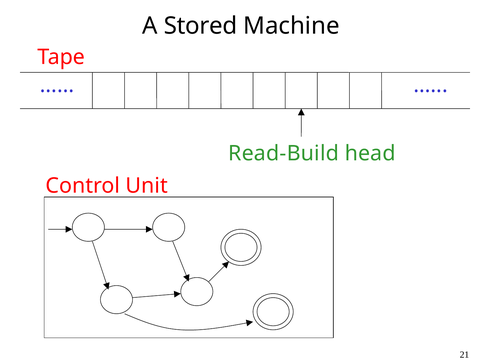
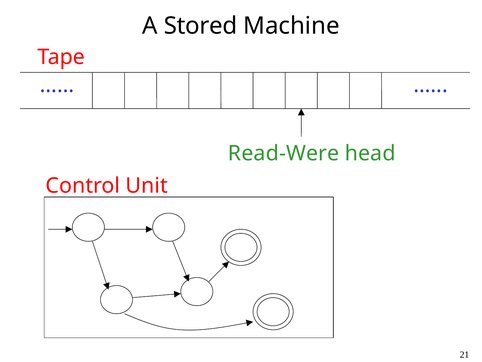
Read-Build: Read-Build -> Read-Were
